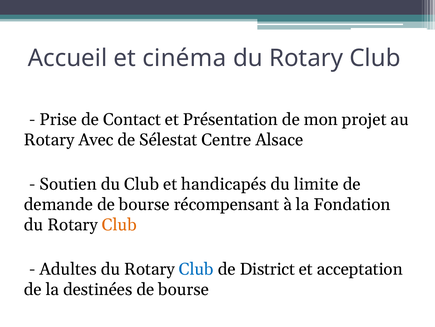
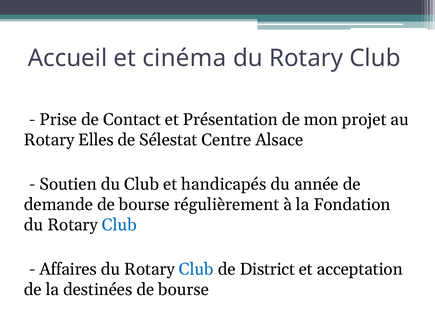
Avec: Avec -> Elles
limite: limite -> année
récompensant: récompensant -> régulièrement
Club at (119, 224) colour: orange -> blue
Adultes: Adultes -> Affaires
